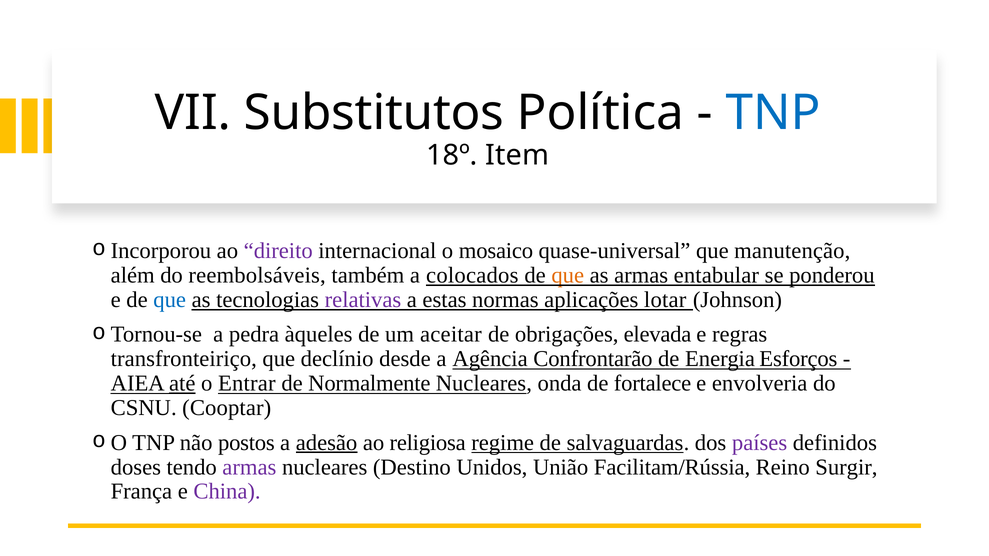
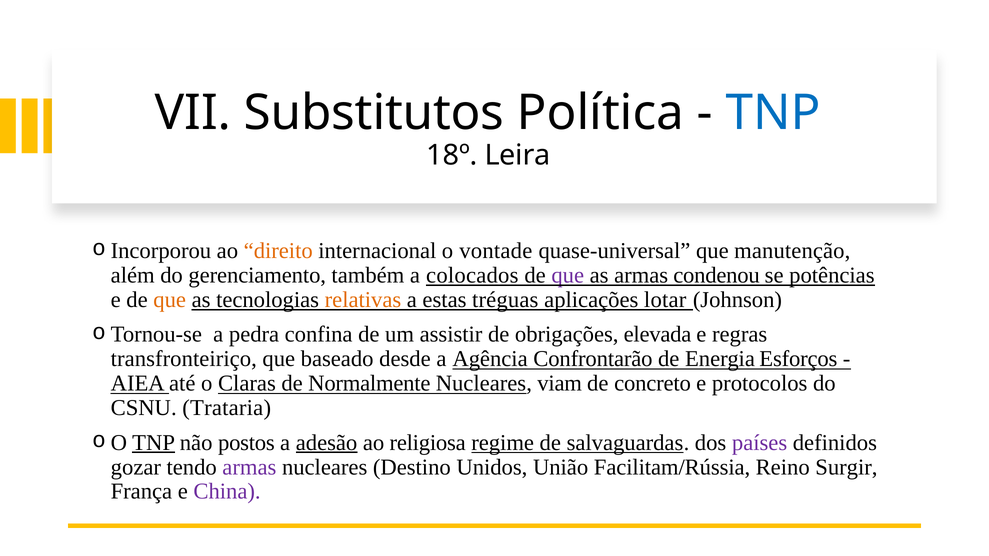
Item: Item -> Leira
direito colour: purple -> orange
mosaico: mosaico -> vontade
reembolsáveis: reembolsáveis -> gerenciamento
que at (568, 275) colour: orange -> purple
entabular: entabular -> condenou
ponderou: ponderou -> potências
que at (170, 300) colour: blue -> orange
relativas colour: purple -> orange
normas: normas -> tréguas
àqueles: àqueles -> confina
aceitar: aceitar -> assistir
declínio: declínio -> baseado
até underline: present -> none
Entrar: Entrar -> Claras
onda: onda -> viam
fortalece: fortalece -> concreto
envolveria: envolveria -> protocolos
Cooptar: Cooptar -> Trataria
TNP at (154, 443) underline: none -> present
doses: doses -> gozar
